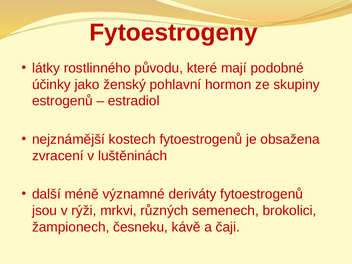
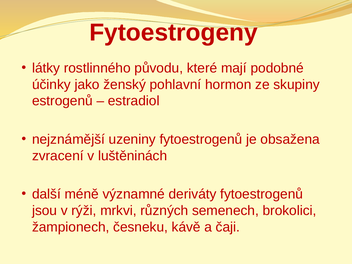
kostech: kostech -> uzeniny
